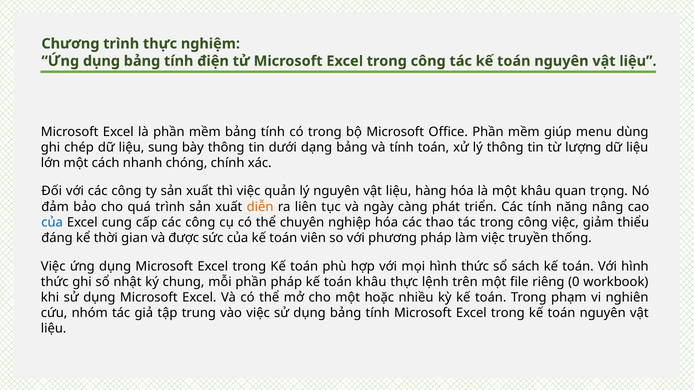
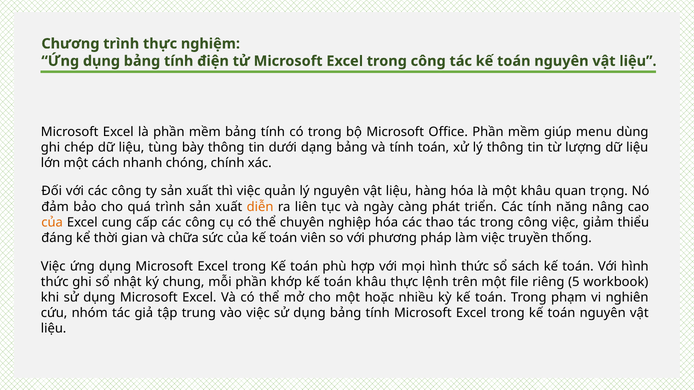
sung: sung -> tùng
của at (52, 223) colour: blue -> orange
được: được -> chữa
phần pháp: pháp -> khớp
0: 0 -> 5
